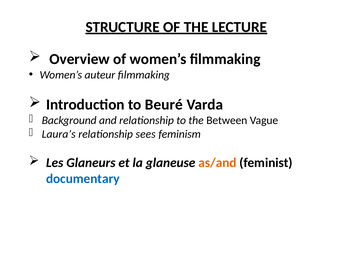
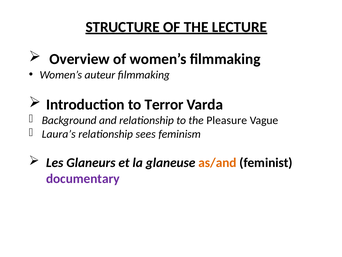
Beuré: Beuré -> Terror
Between: Between -> Pleasure
documentary colour: blue -> purple
